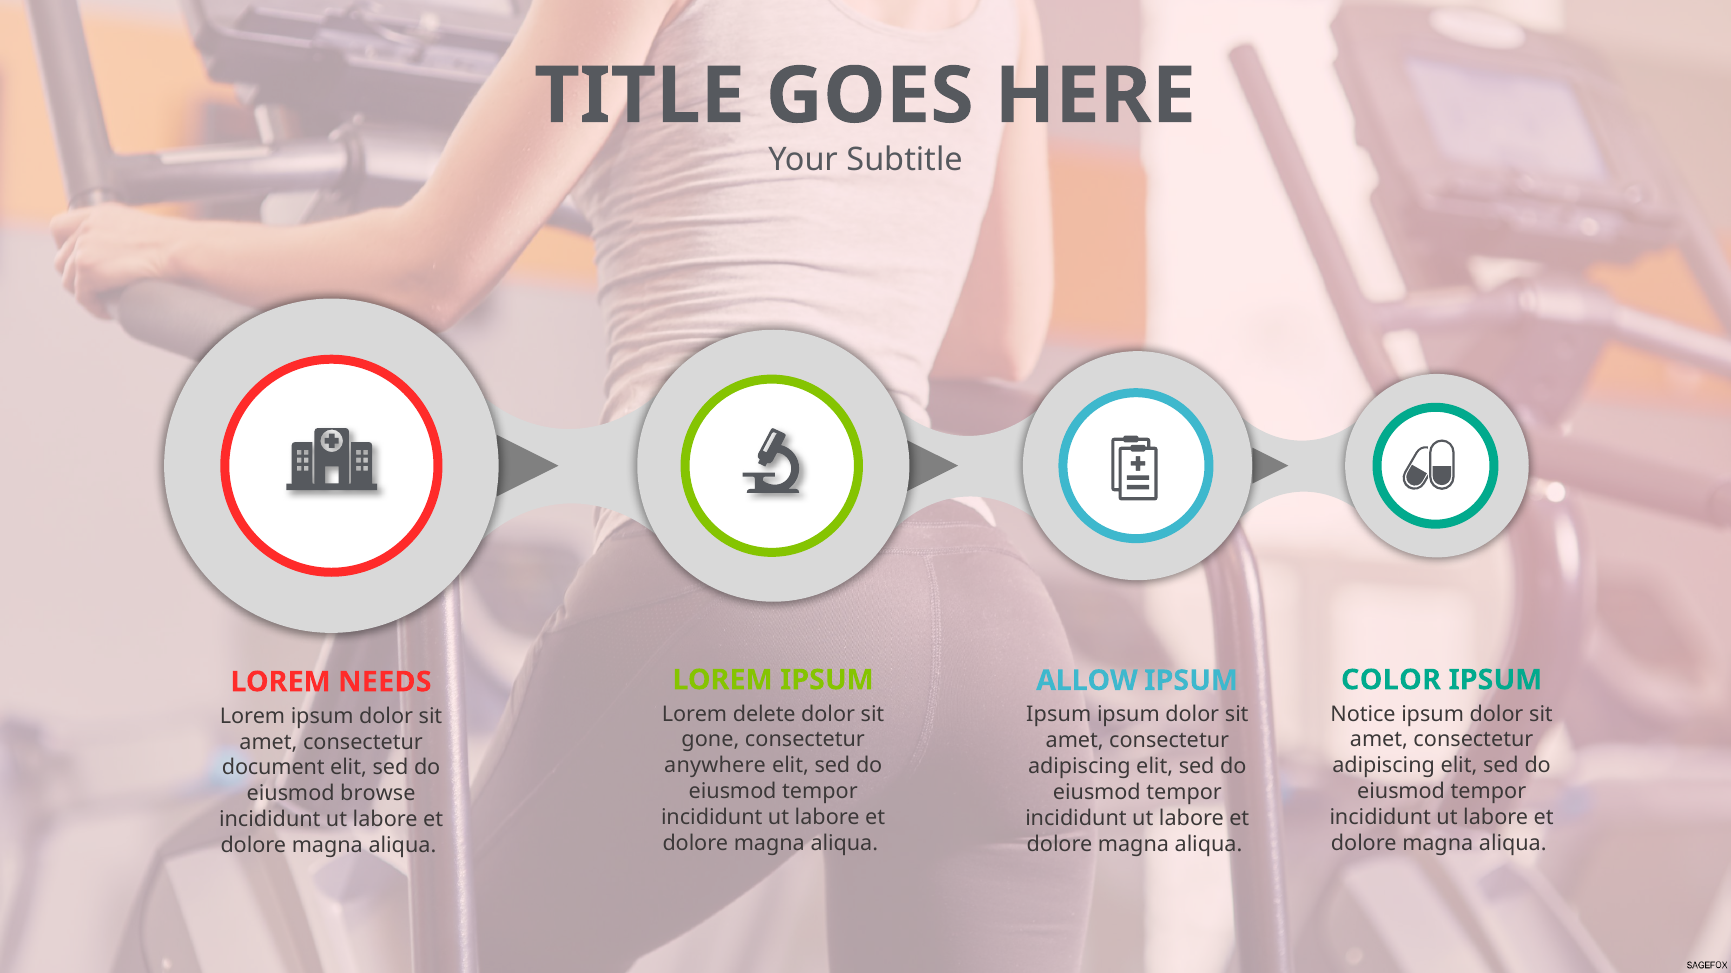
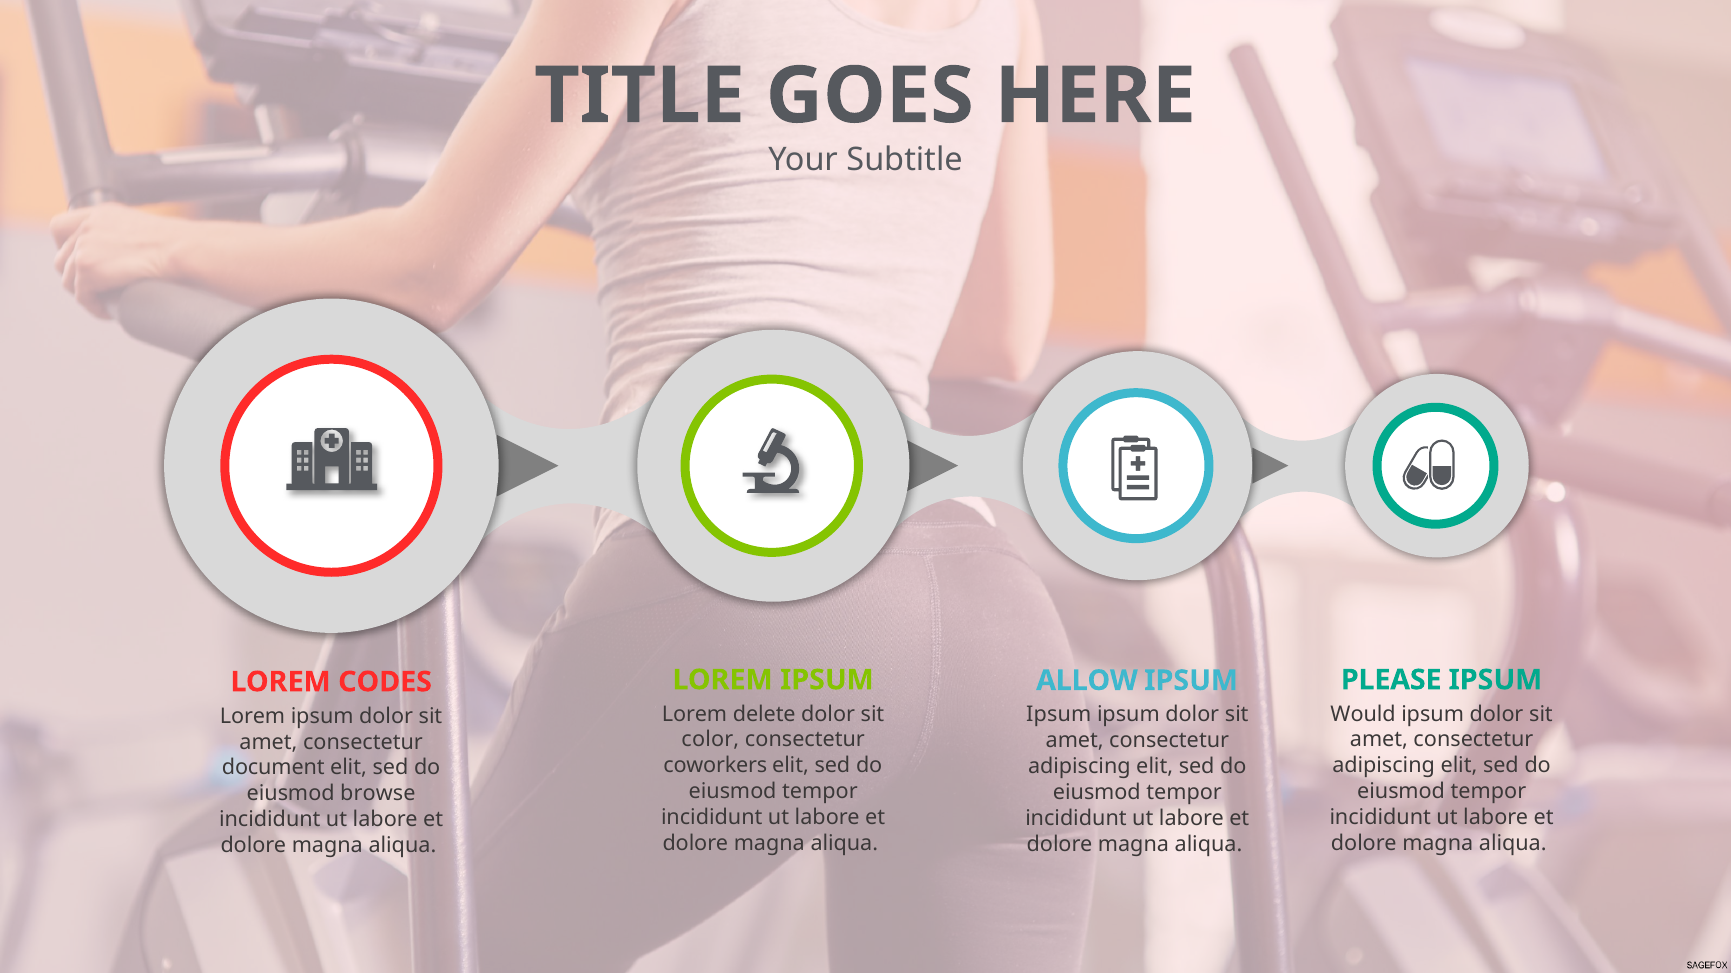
COLOR: COLOR -> PLEASE
NEEDS: NEEDS -> CODES
Notice: Notice -> Would
gone: gone -> color
anywhere: anywhere -> coworkers
